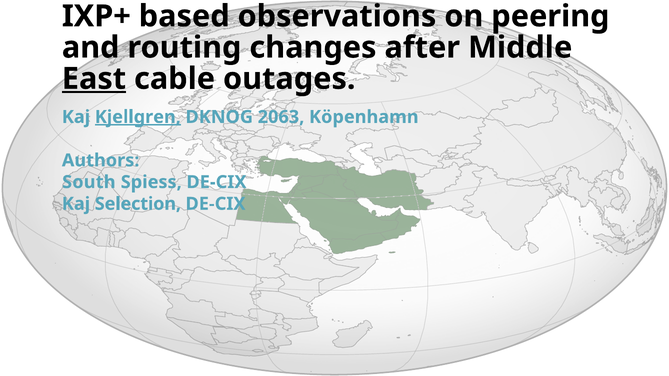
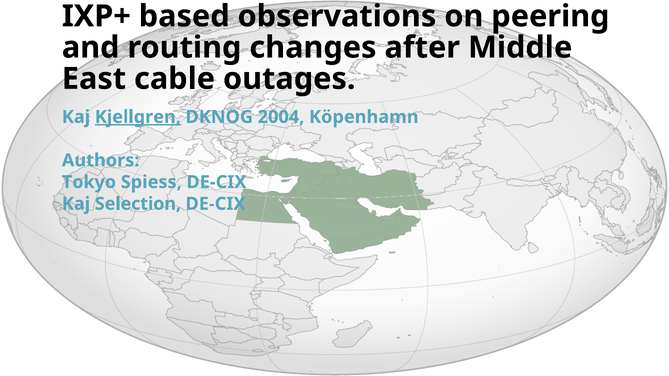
East underline: present -> none
2063: 2063 -> 2004
South: South -> Tokyo
